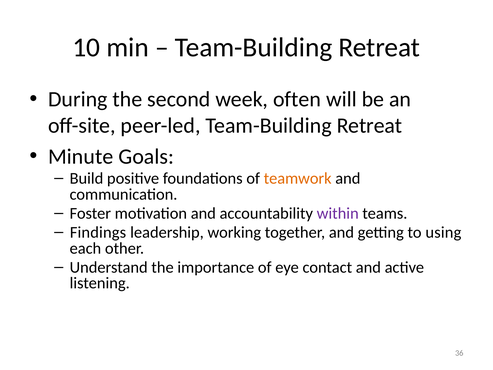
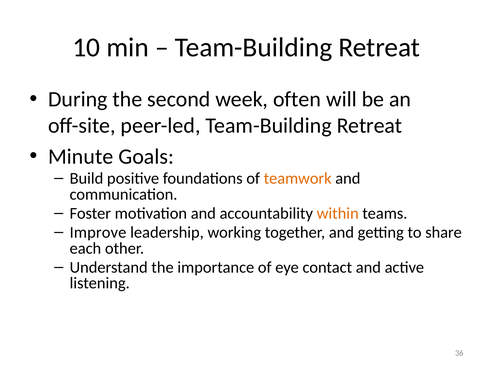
within colour: purple -> orange
Findings: Findings -> Improve
using: using -> share
